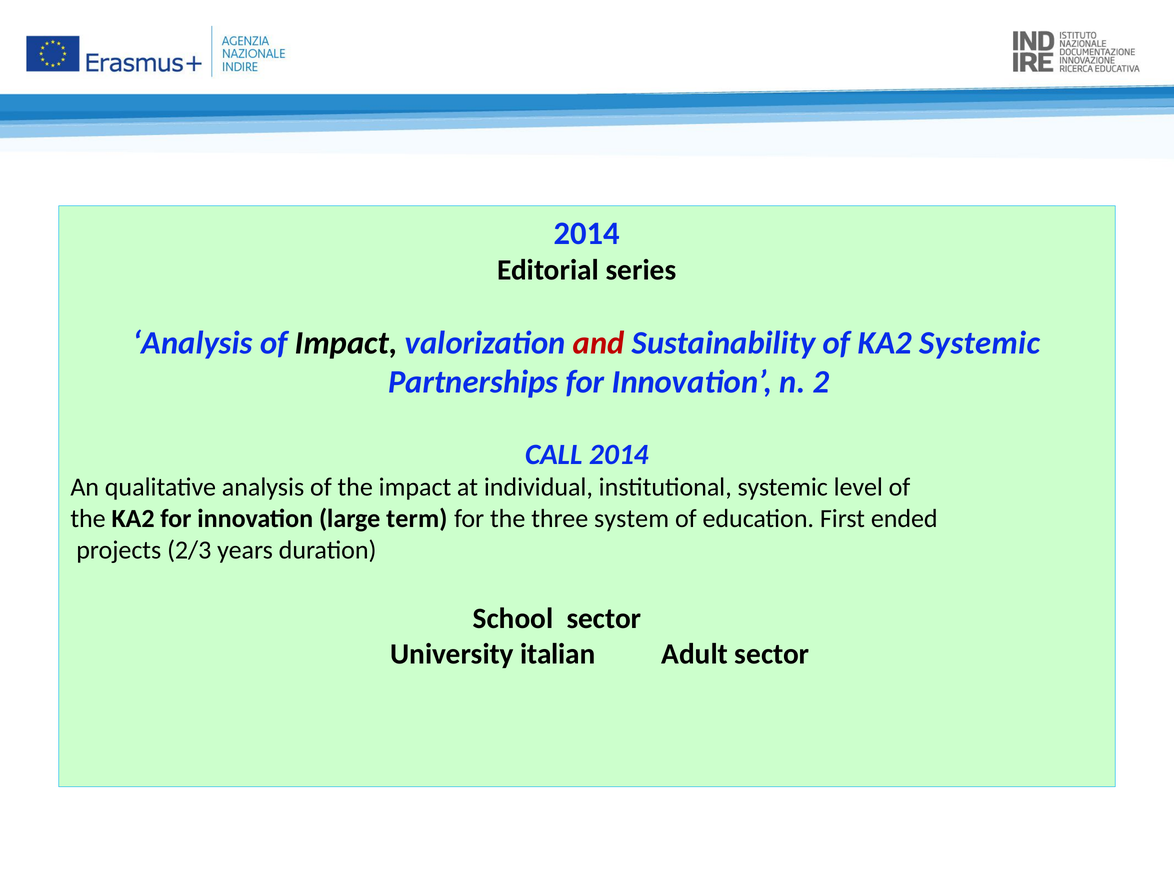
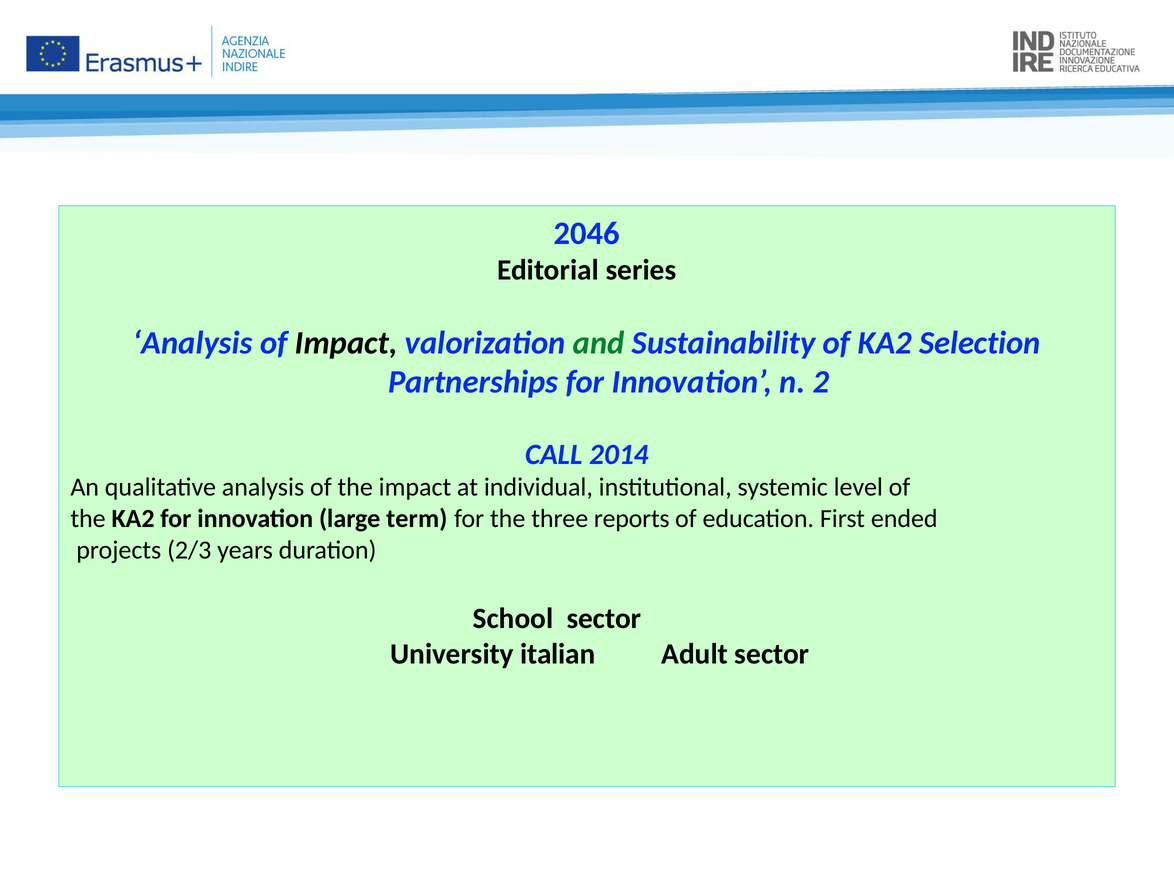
2014 at (587, 233): 2014 -> 2046
and colour: red -> green
KA2 Systemic: Systemic -> Selection
system: system -> reports
